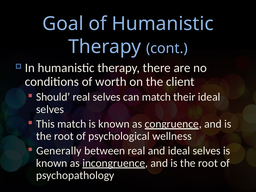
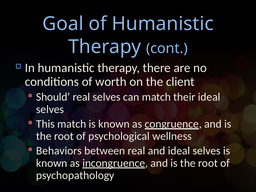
Generally: Generally -> Behaviors
